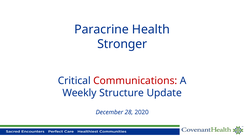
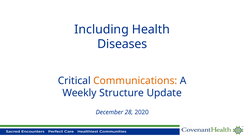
Paracrine: Paracrine -> Including
Stronger: Stronger -> Diseases
Communications colour: red -> orange
